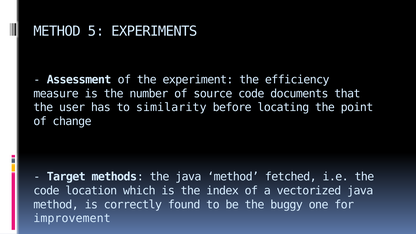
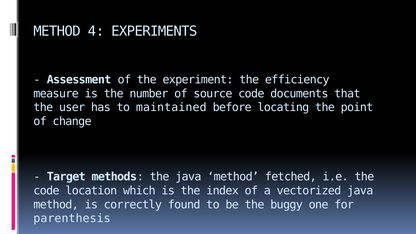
5: 5 -> 4
similarity: similarity -> maintained
improvement: improvement -> parenthesis
